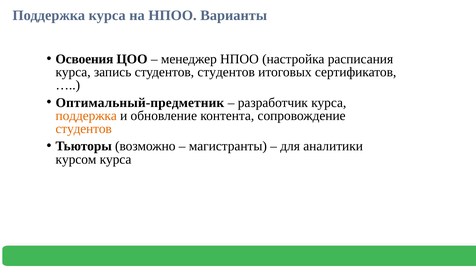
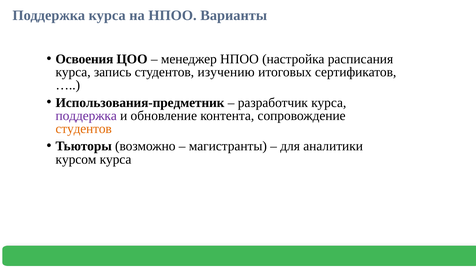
студентов студентов: студентов -> изучению
Оптимальный-предметник: Оптимальный-предметник -> Использования-предметник
поддержка at (86, 116) colour: orange -> purple
